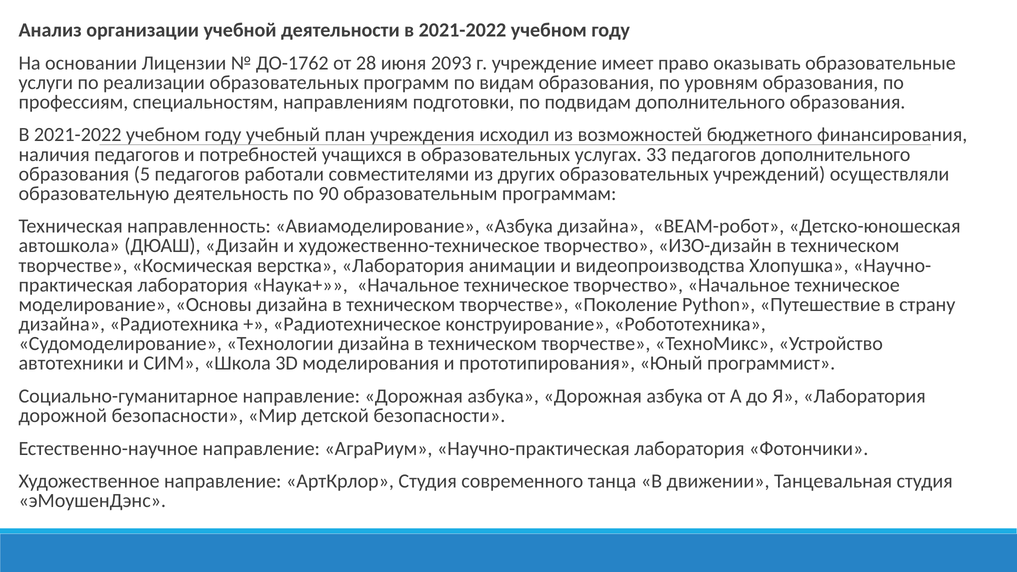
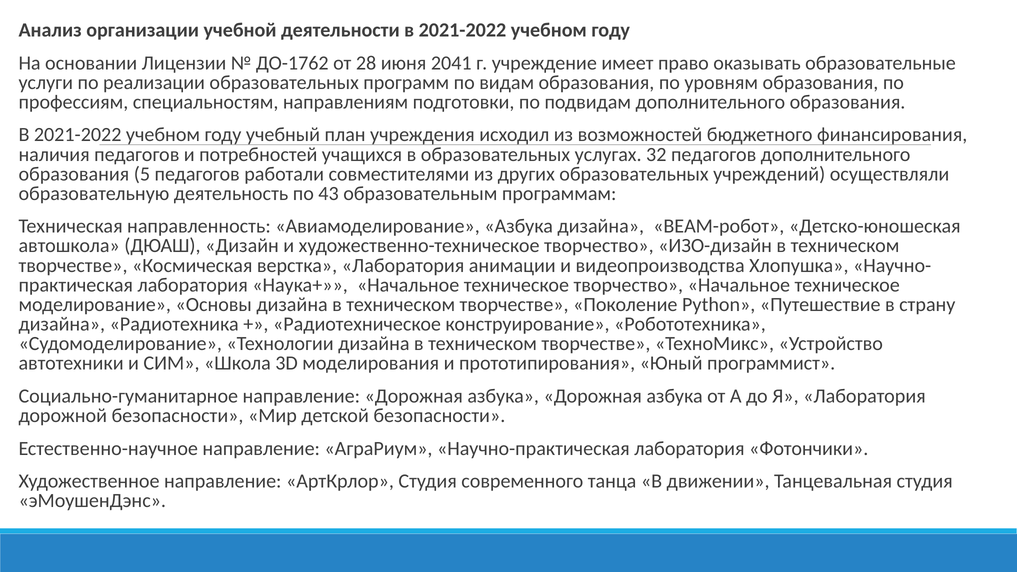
2093: 2093 -> 2041
33: 33 -> 32
90: 90 -> 43
